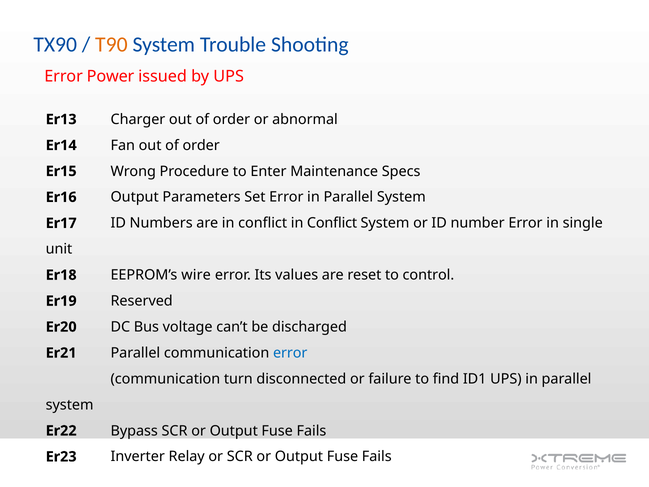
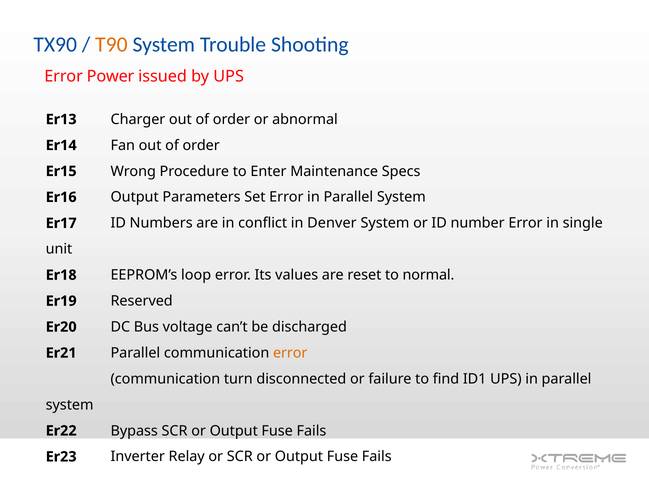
conflict in Conflict: Conflict -> Denver
wire: wire -> loop
control: control -> normal
error at (290, 353) colour: blue -> orange
